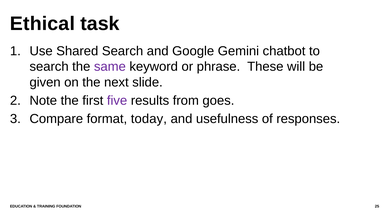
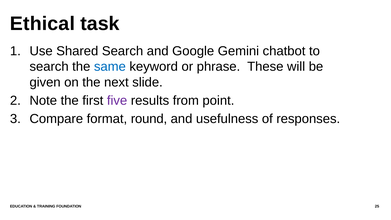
same colour: purple -> blue
goes: goes -> point
today: today -> round
